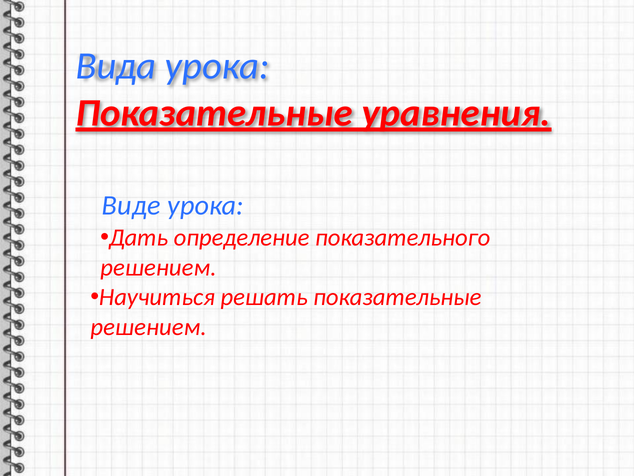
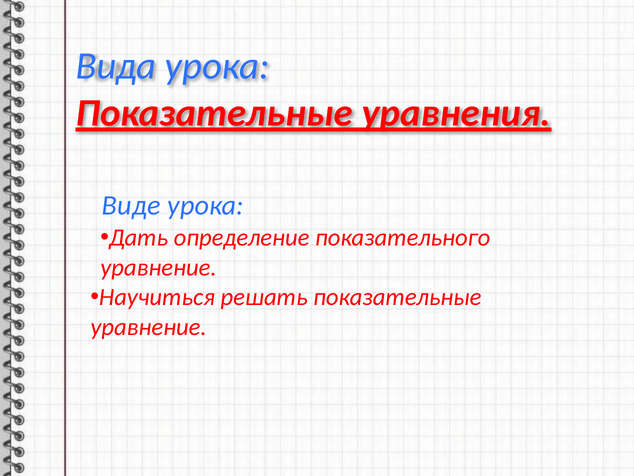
решением at (158, 267): решением -> уравнение
решением at (148, 327): решением -> уравнение
